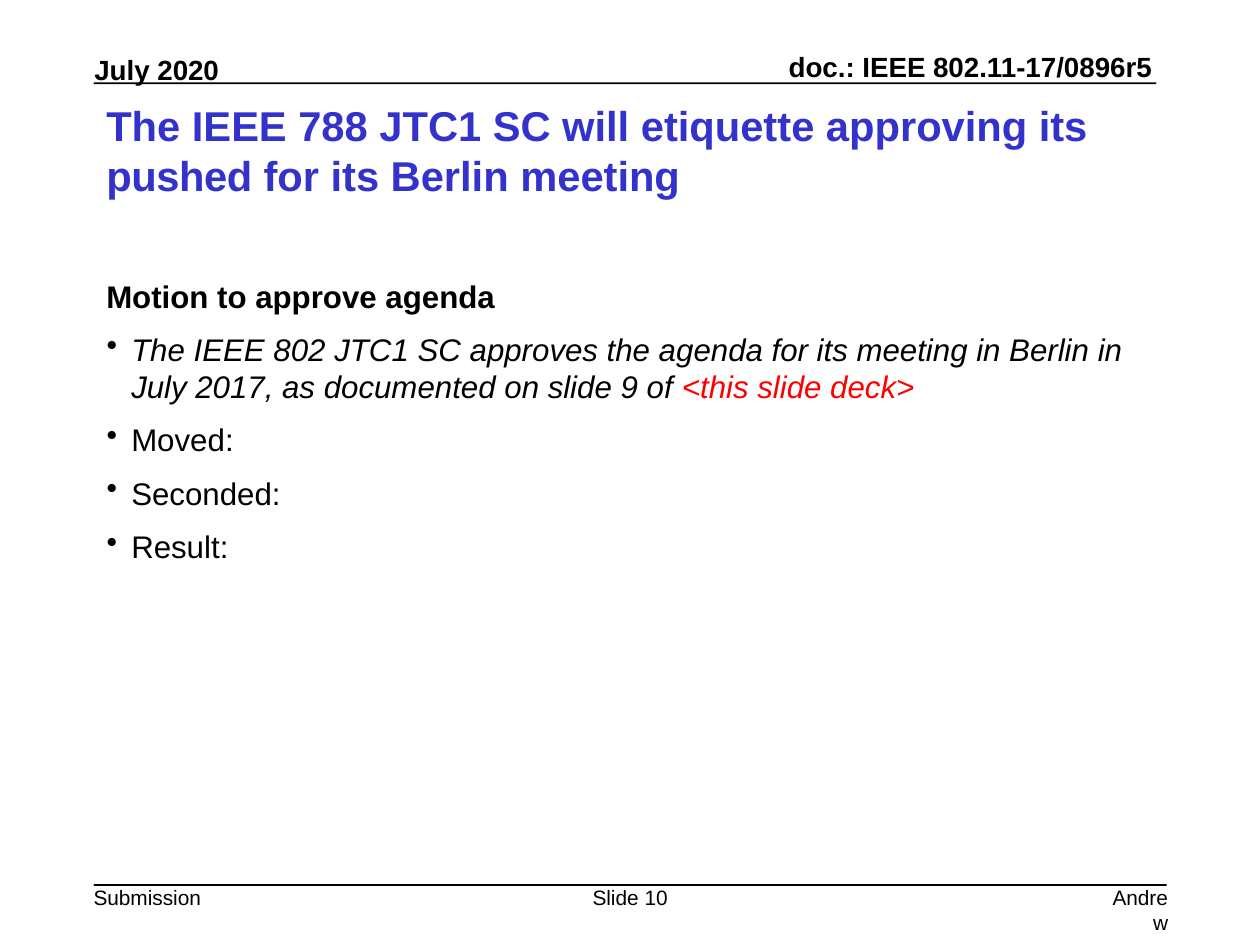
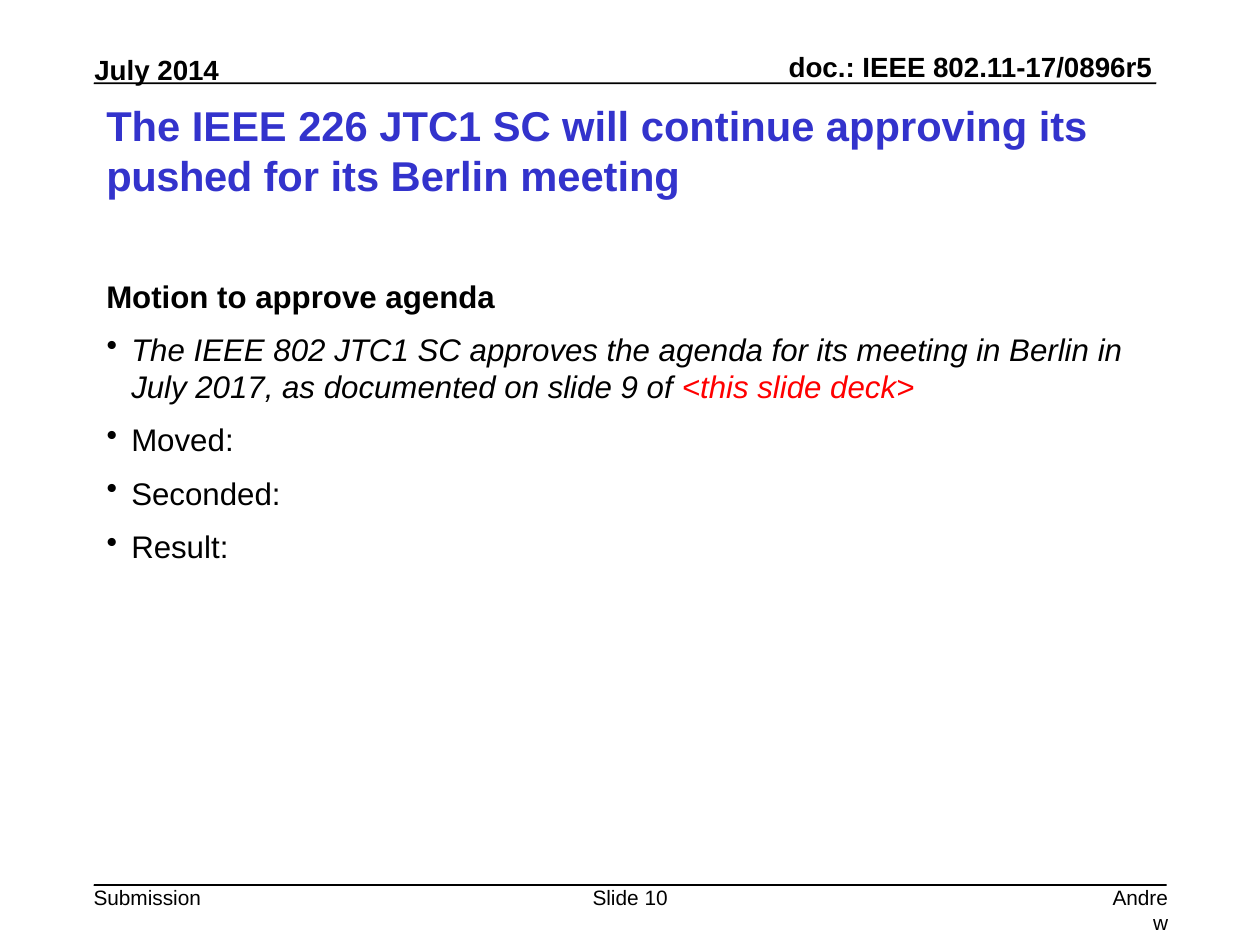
2020: 2020 -> 2014
788: 788 -> 226
etiquette: etiquette -> continue
